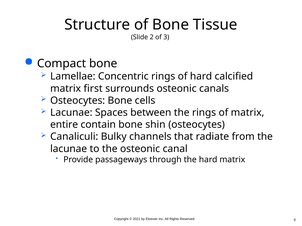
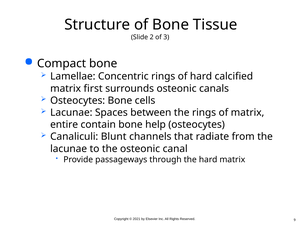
shin: shin -> help
Bulky: Bulky -> Blunt
